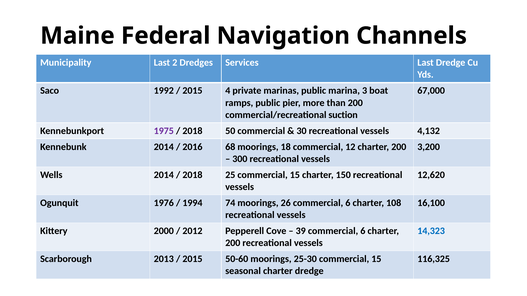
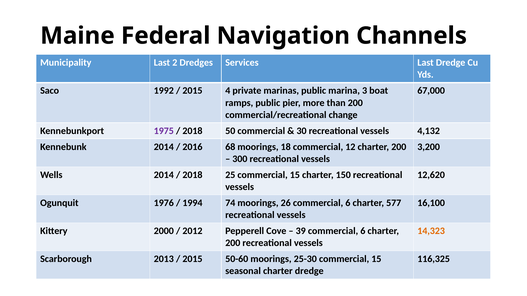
suction: suction -> change
108: 108 -> 577
14,323 colour: blue -> orange
